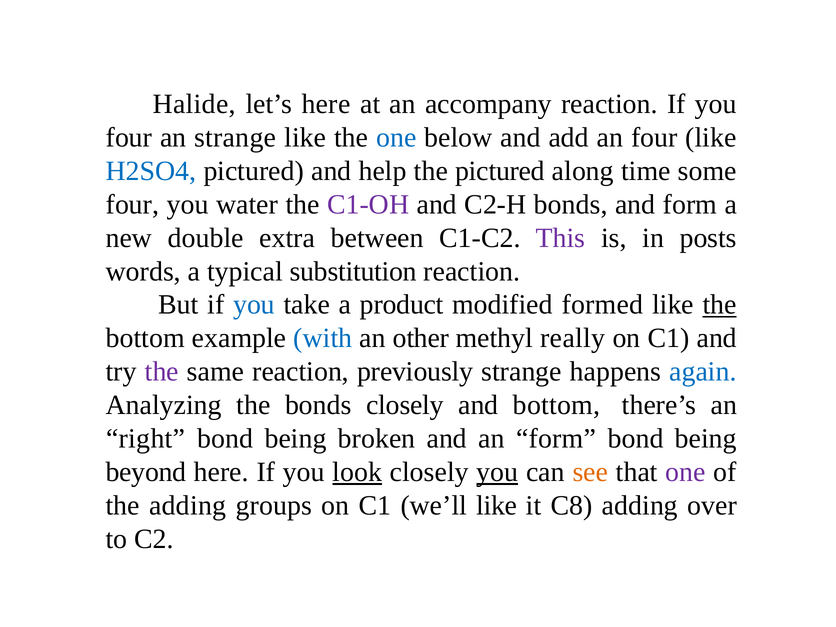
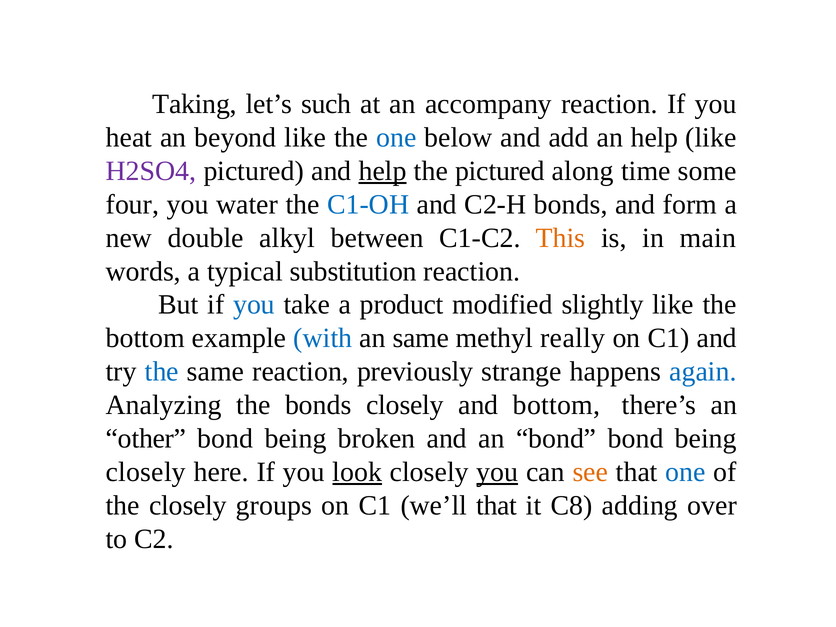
Halide: Halide -> Taking
let’s here: here -> such
four at (129, 138): four -> heat
an strange: strange -> beyond
an four: four -> help
H2SO4 colour: blue -> purple
help at (383, 171) underline: none -> present
C1-OH colour: purple -> blue
extra: extra -> alkyl
This colour: purple -> orange
posts: posts -> main
formed: formed -> slightly
the at (720, 305) underline: present -> none
an other: other -> same
the at (162, 372) colour: purple -> blue
right: right -> other
an form: form -> bond
beyond at (146, 472): beyond -> closely
one at (685, 472) colour: purple -> blue
the adding: adding -> closely
we’ll like: like -> that
